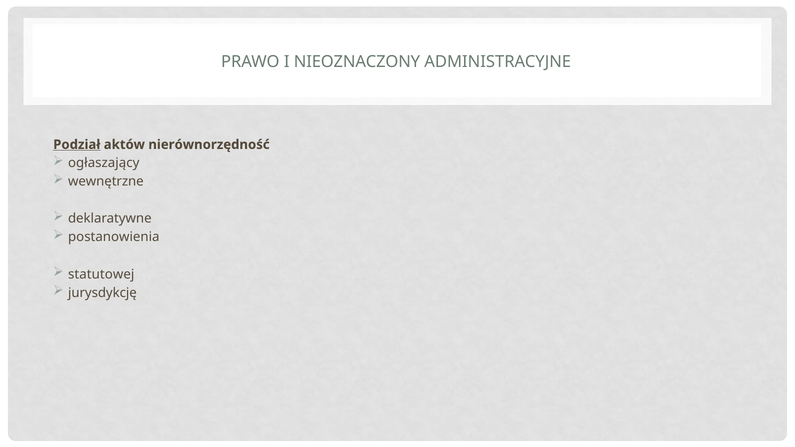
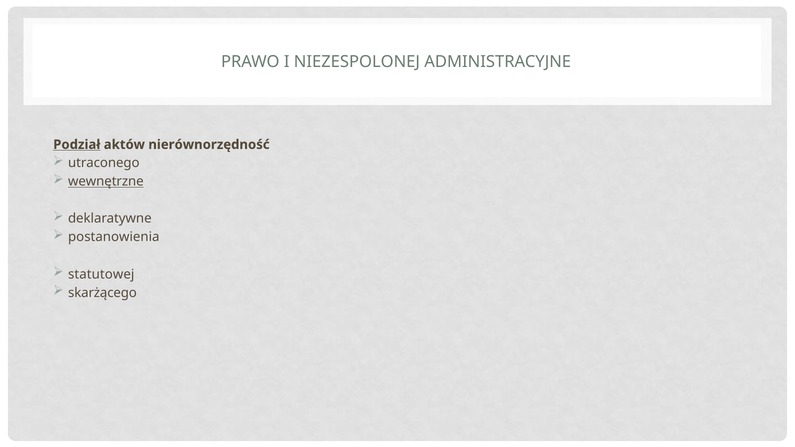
NIEOZNACZONY: NIEOZNACZONY -> NIEZESPOLONEJ
ogłaszający: ogłaszający -> utraconego
wewnętrzne underline: none -> present
jurysdykcję: jurysdykcję -> skarżącego
